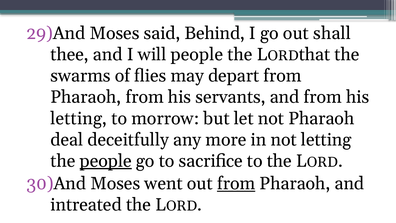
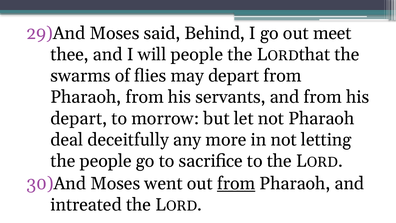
shall: shall -> meet
letting at (79, 118): letting -> depart
people at (106, 161) underline: present -> none
